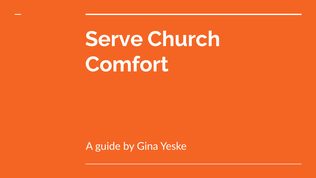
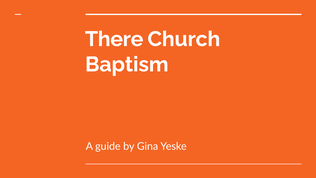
Serve: Serve -> There
Comfort: Comfort -> Baptism
